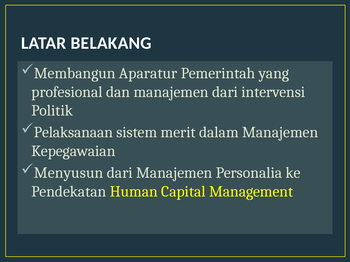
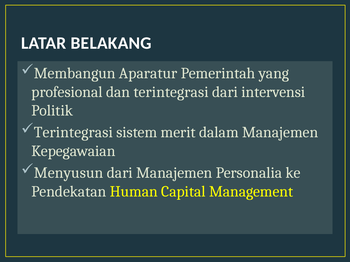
dan manajemen: manajemen -> terintegrasi
Pelaksanaan at (73, 133): Pelaksanaan -> Terintegrasi
